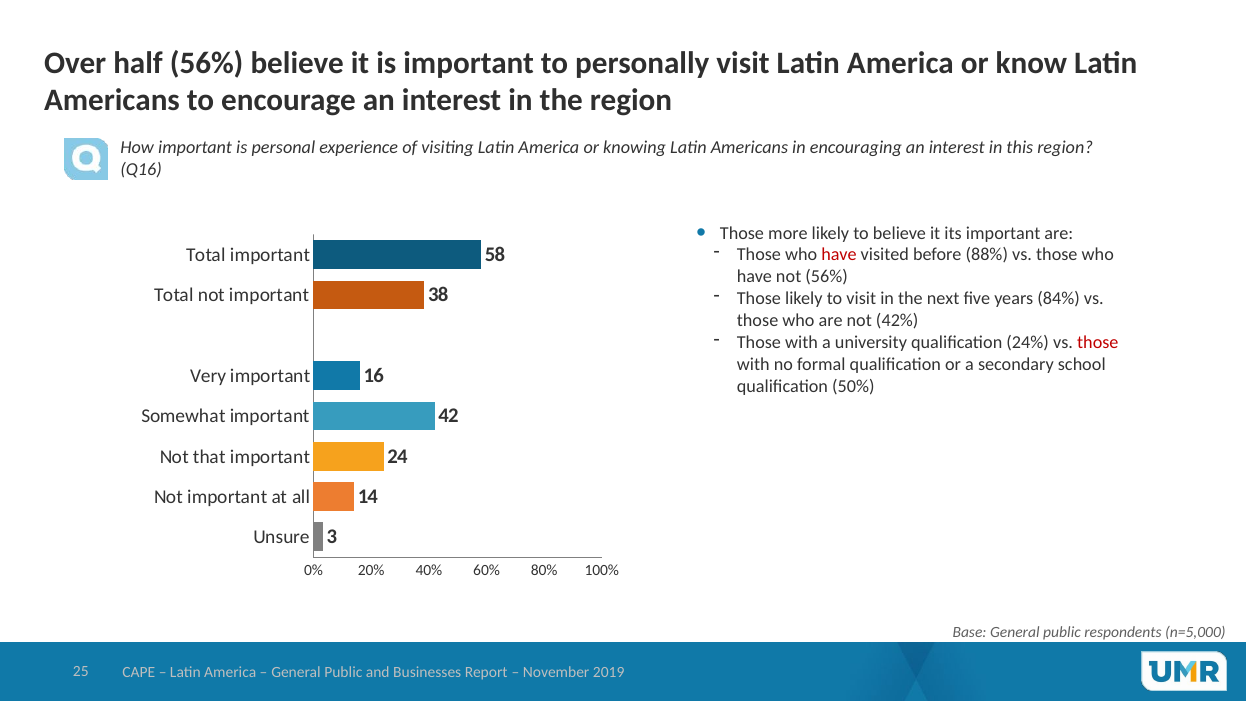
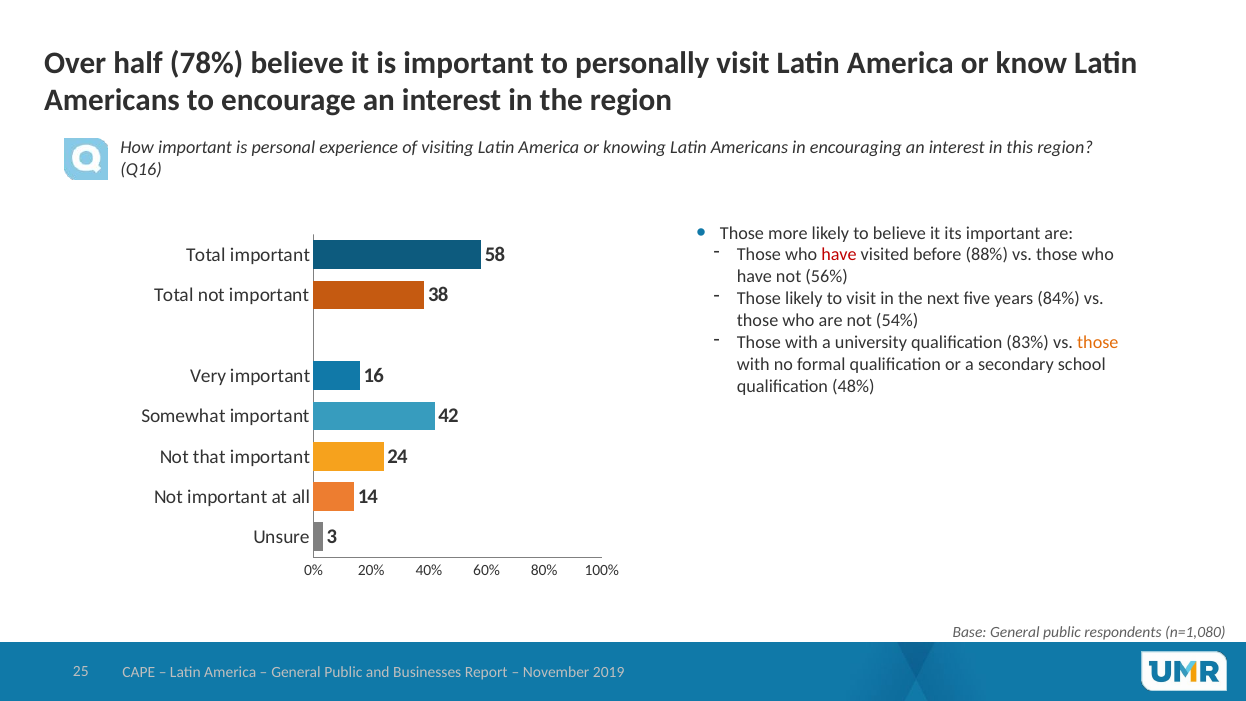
half 56%: 56% -> 78%
42%: 42% -> 54%
24%: 24% -> 83%
those at (1098, 342) colour: red -> orange
50%: 50% -> 48%
n=5,000: n=5,000 -> n=1,080
